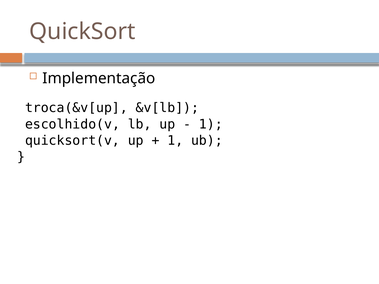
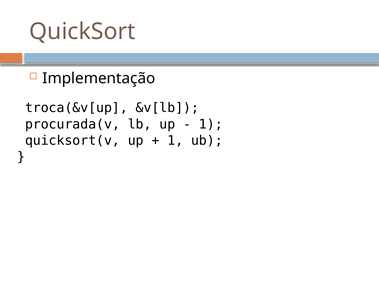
escolhido(v: escolhido(v -> procurada(v
